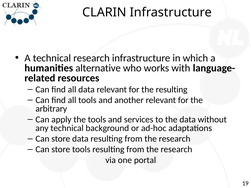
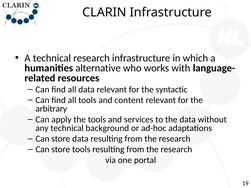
the resulting: resulting -> syntactic
another: another -> content
